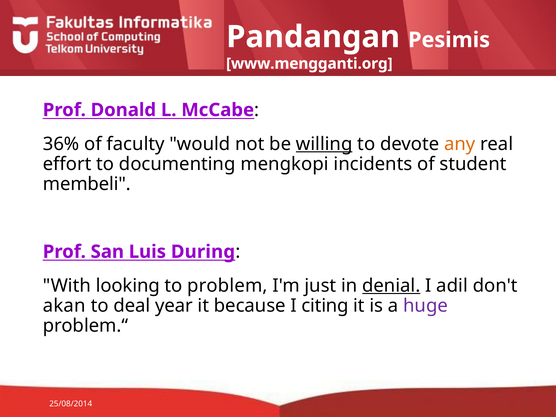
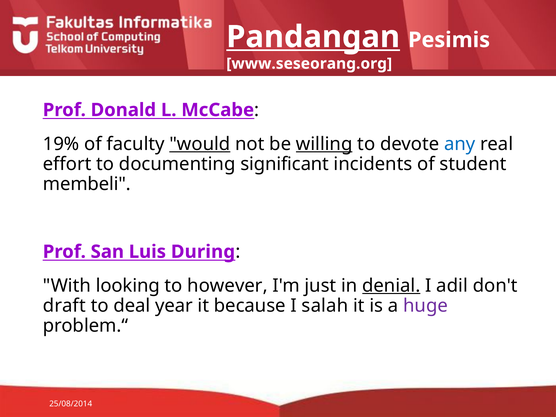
Pandangan underline: none -> present
www.mengganti.org: www.mengganti.org -> www.seseorang.org
36%: 36% -> 19%
would underline: none -> present
any colour: orange -> blue
mengkopi: mengkopi -> significant
problem: problem -> however
akan: akan -> draft
citing: citing -> salah
